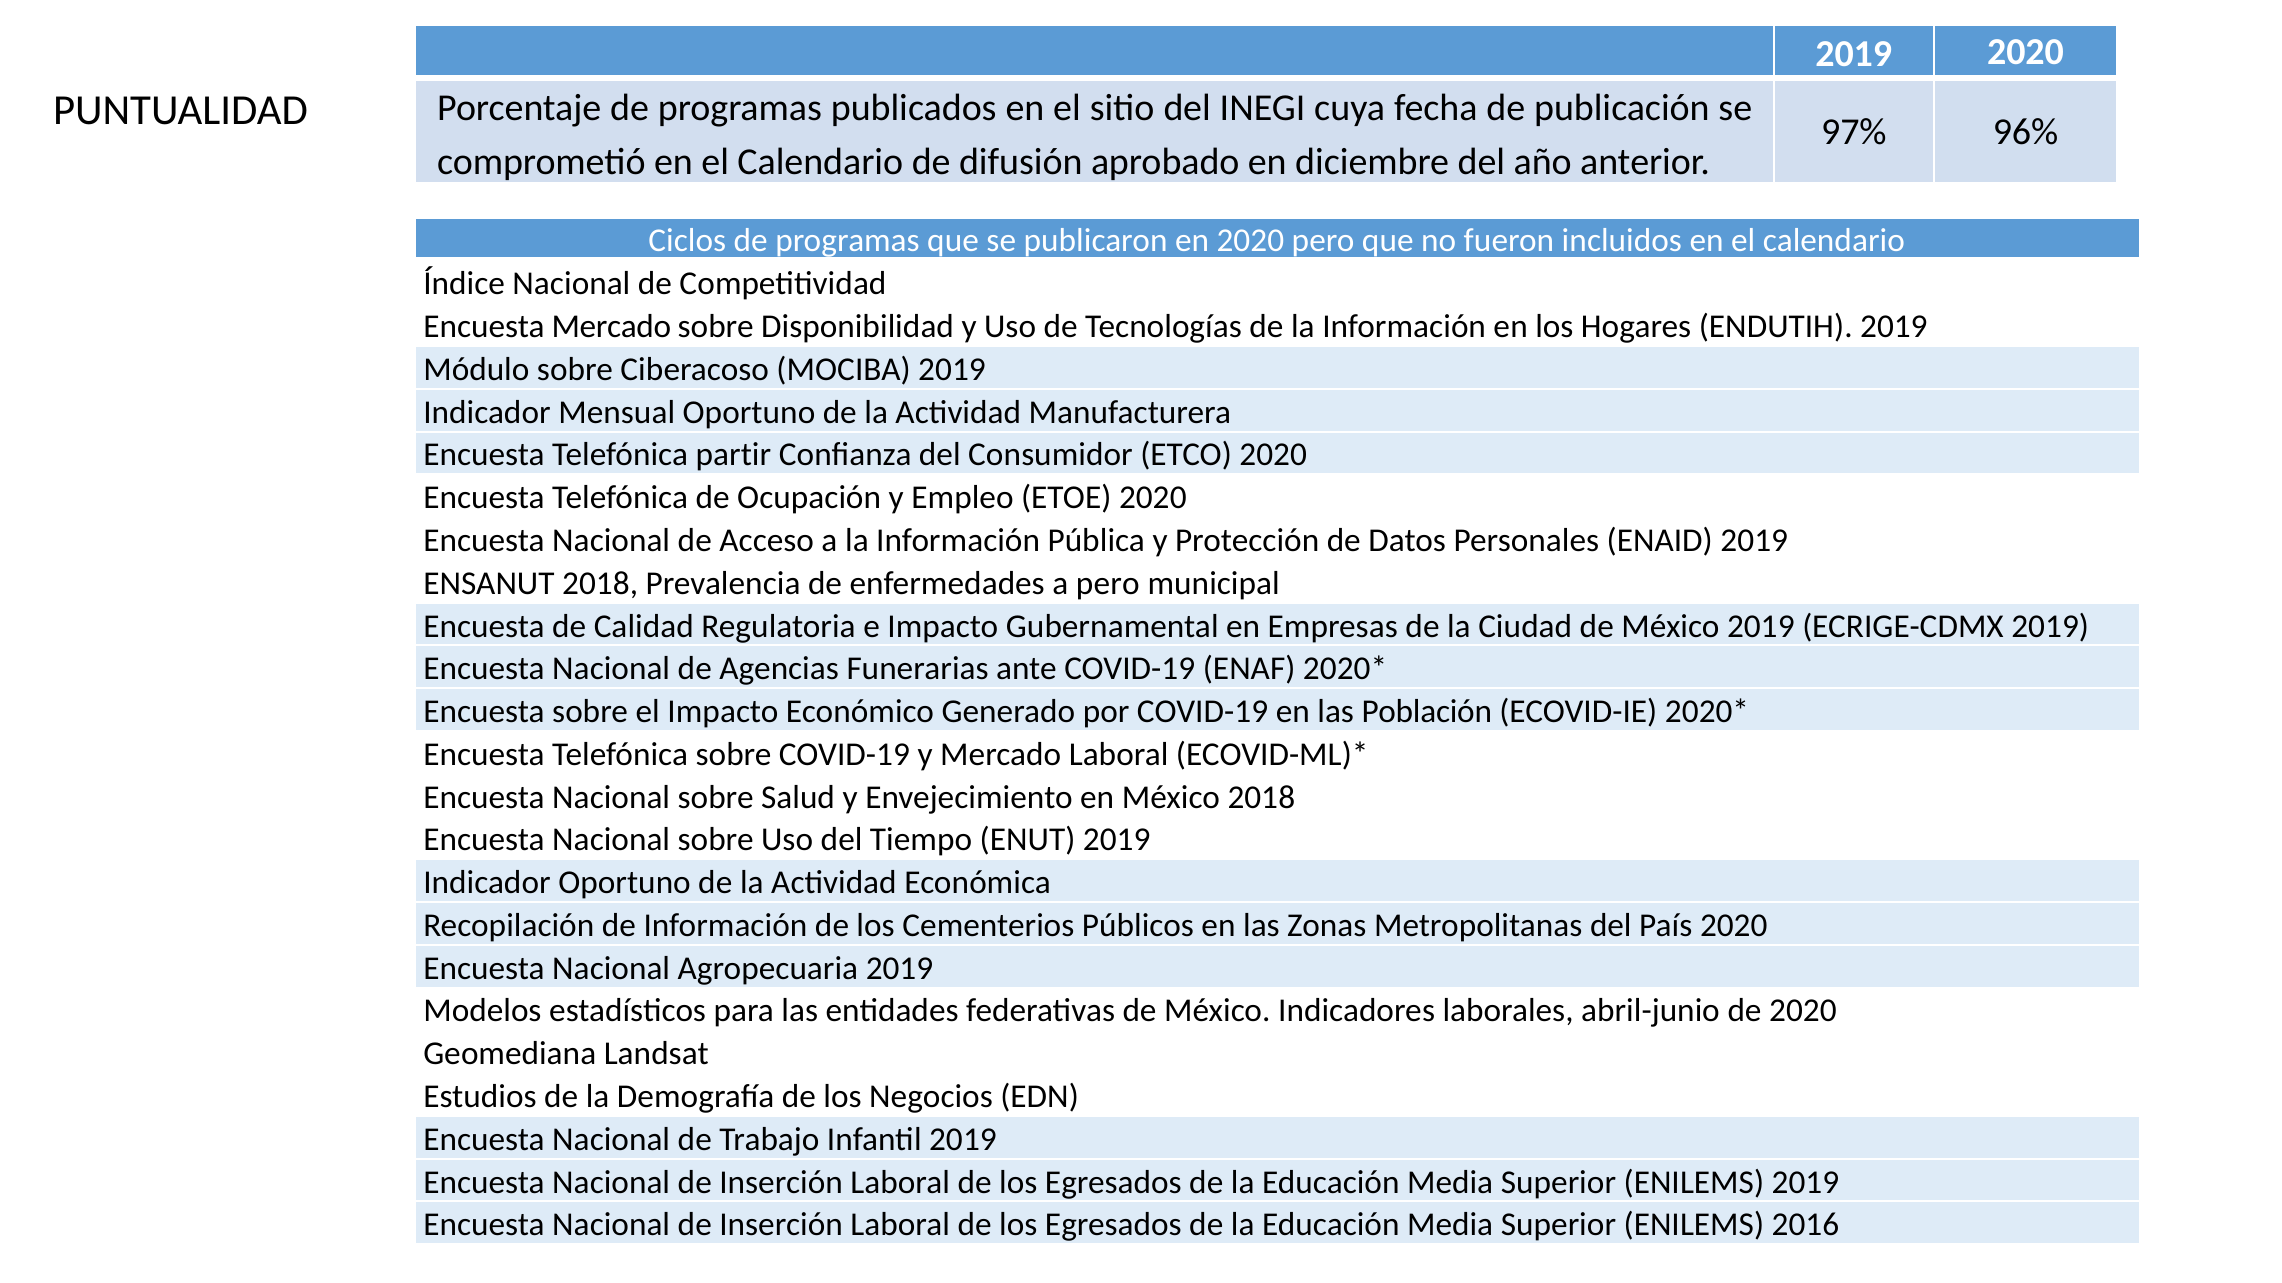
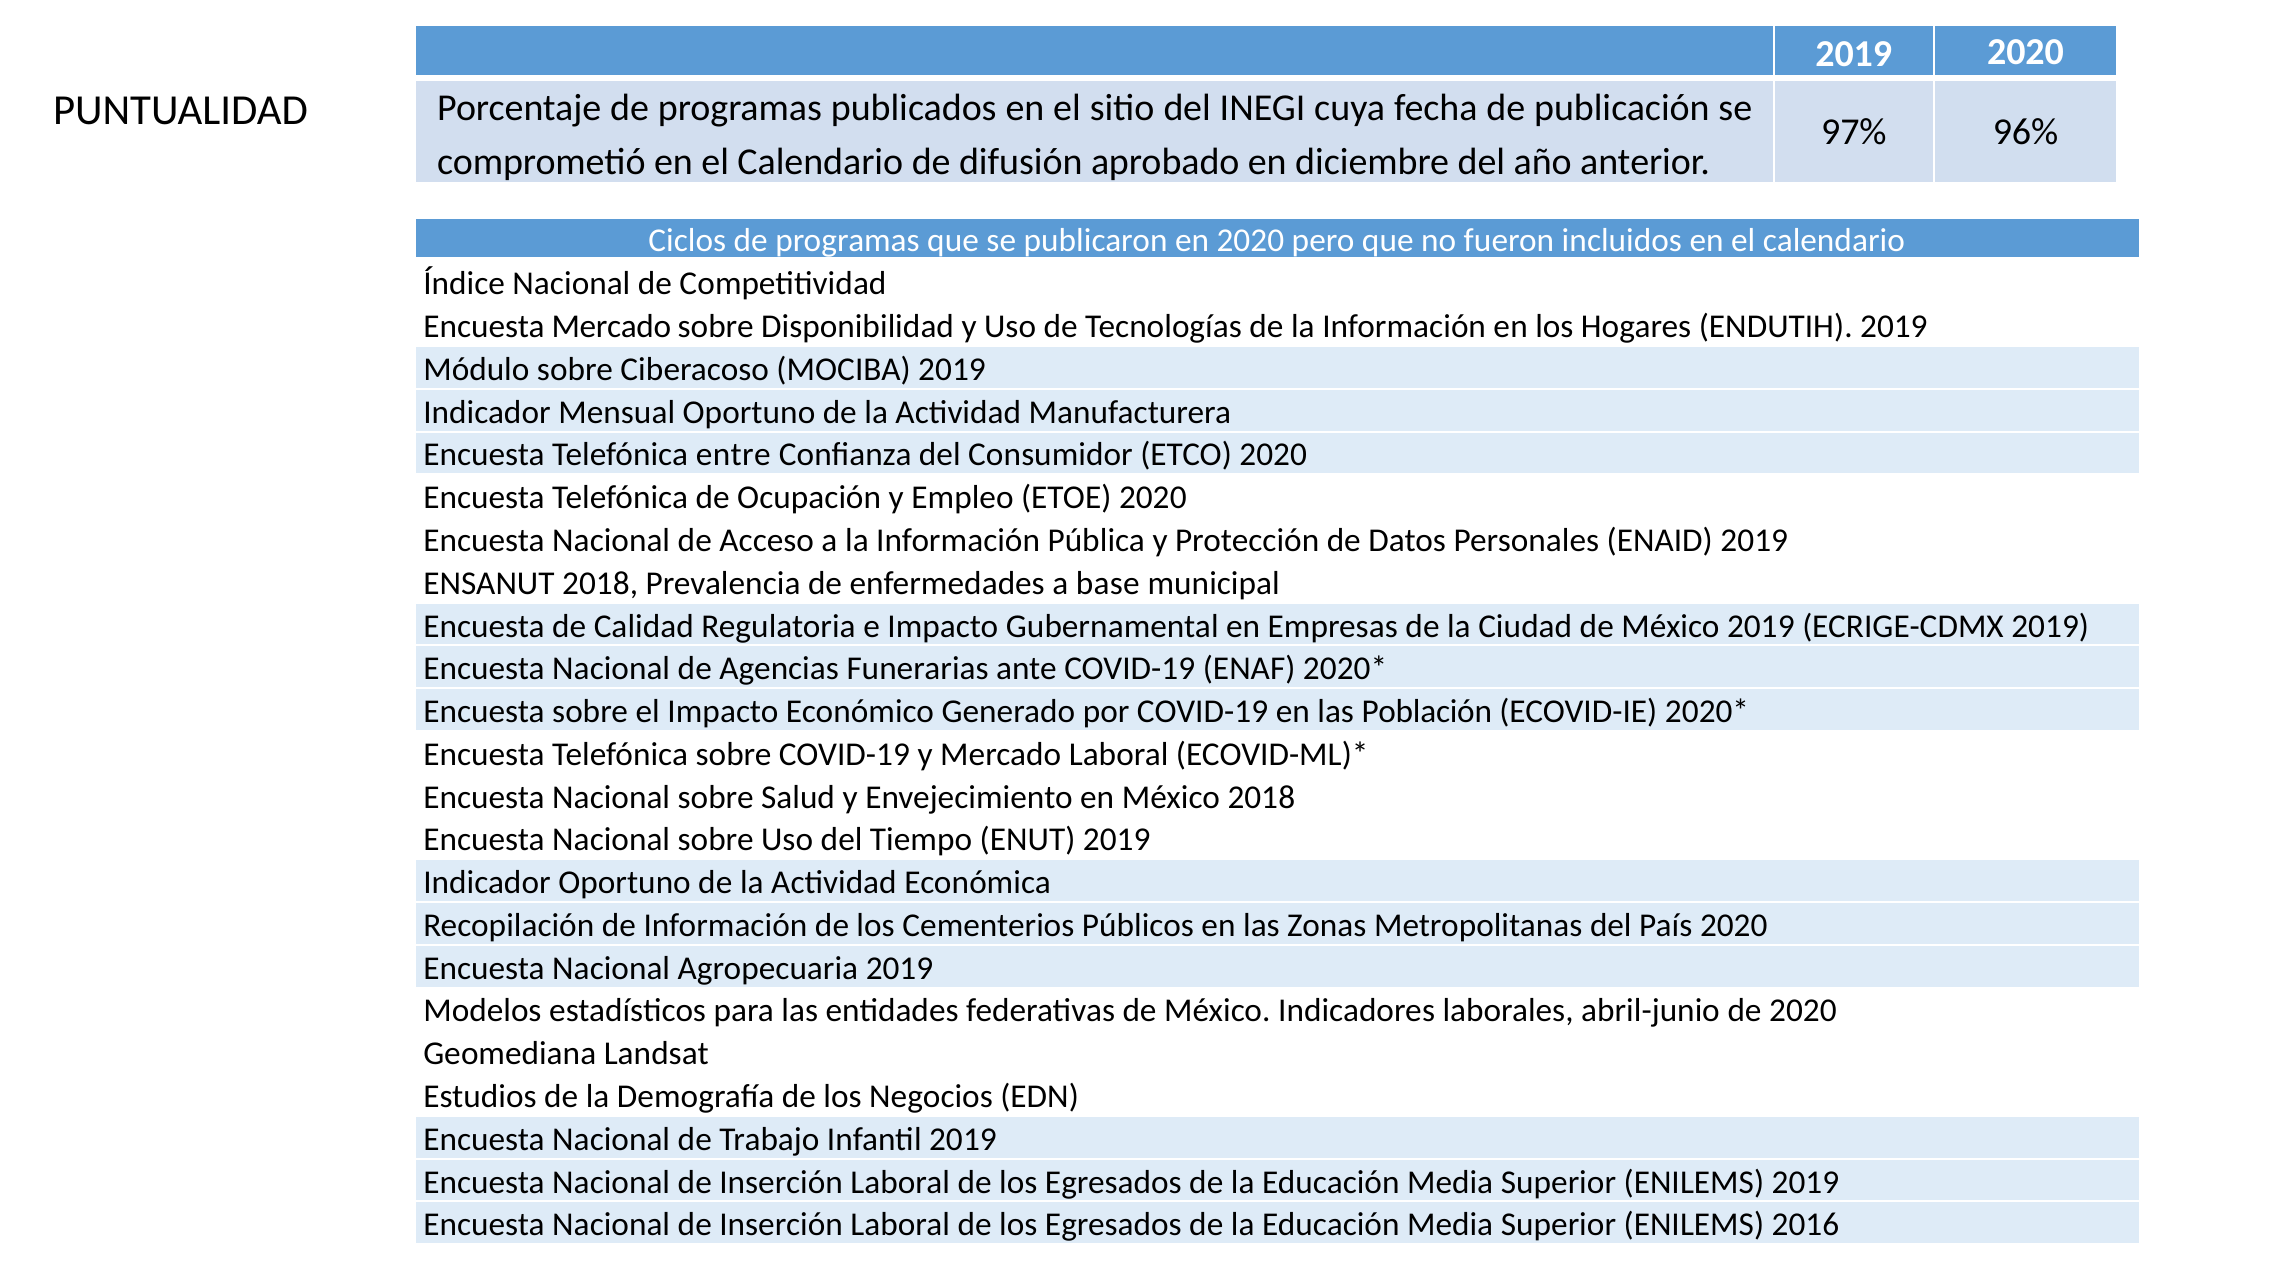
partir: partir -> entre
a pero: pero -> base
